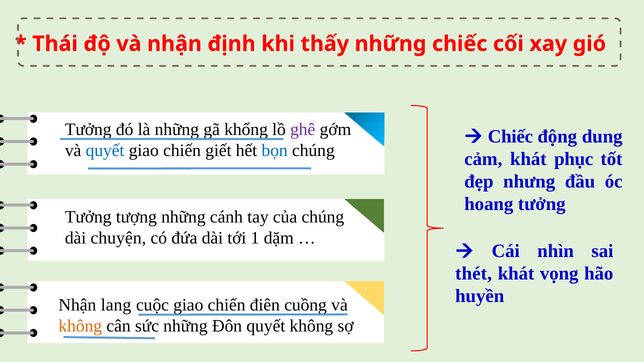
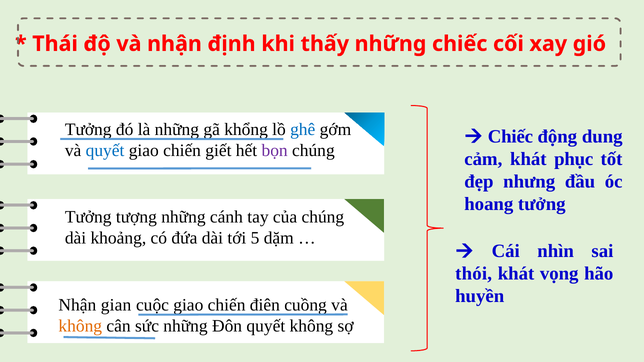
ghê colour: purple -> blue
bọn colour: blue -> purple
chuyện: chuyện -> khoảng
1: 1 -> 5
thét: thét -> thói
lang: lang -> gian
